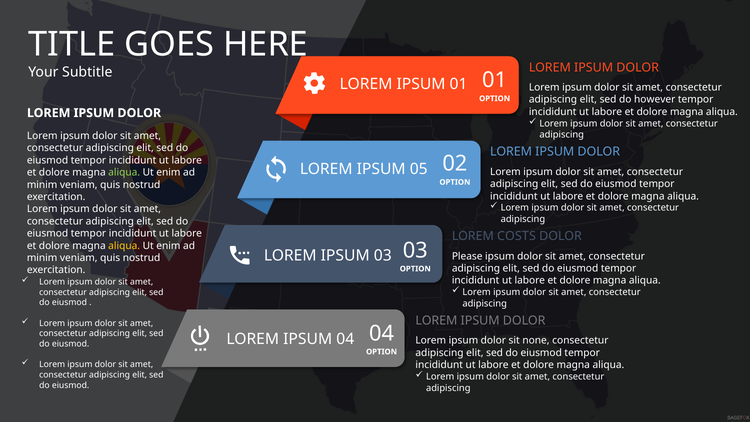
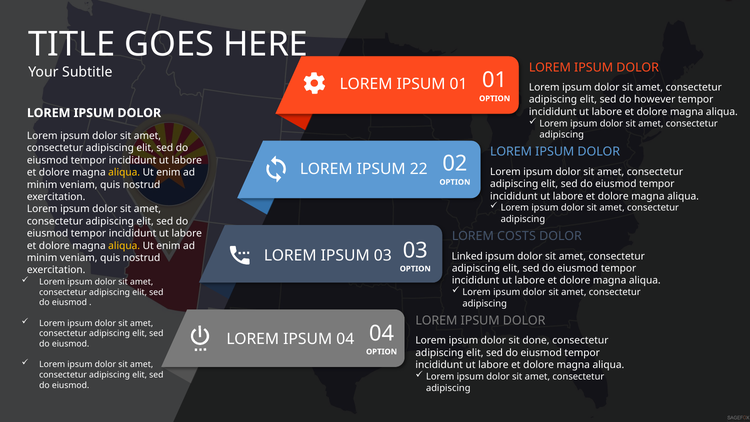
05: 05 -> 22
aliqua at (124, 172) colour: light green -> yellow
Please: Please -> Linked
none: none -> done
